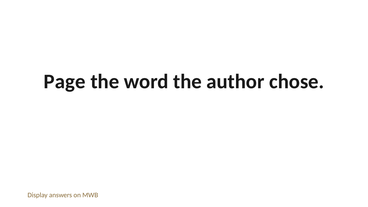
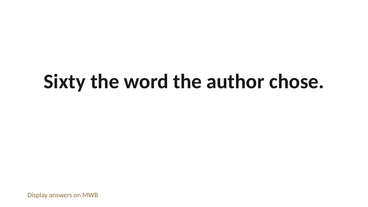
Page: Page -> Sixty
